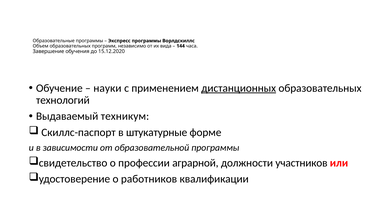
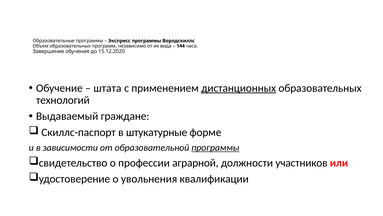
науки: науки -> штата
техникум: техникум -> граждане
программы at (215, 147) underline: none -> present
работников: работников -> увольнения
